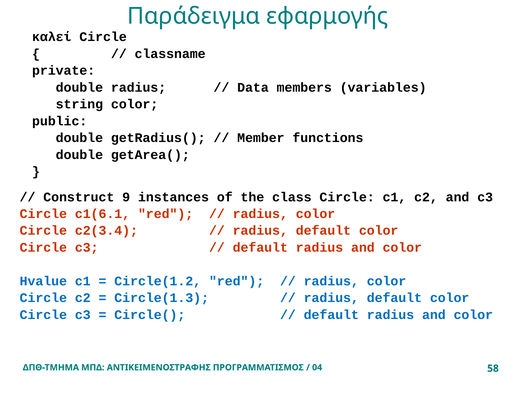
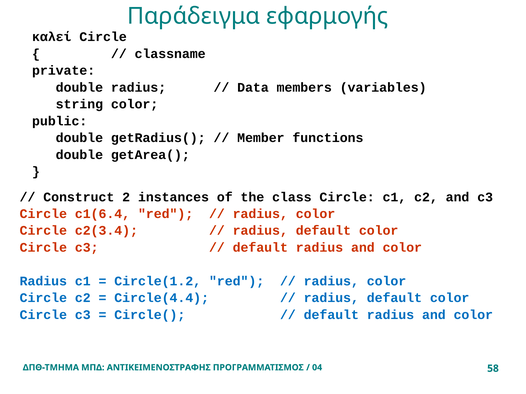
9: 9 -> 2
c1(6.1: c1(6.1 -> c1(6.4
Hvalue at (43, 281): Hvalue -> Radius
Circle(1.3: Circle(1.3 -> Circle(4.4
